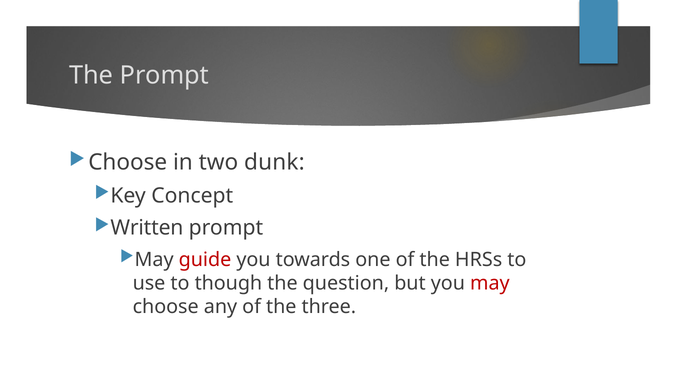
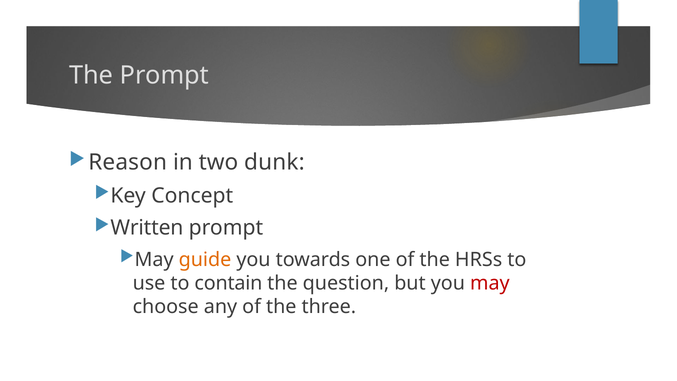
Choose at (128, 162): Choose -> Reason
guide colour: red -> orange
though: though -> contain
